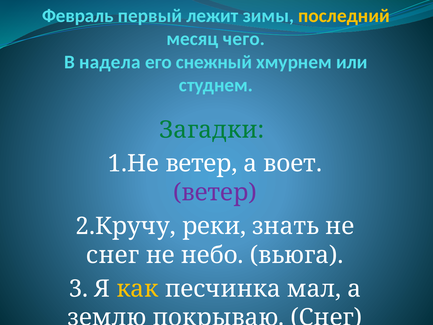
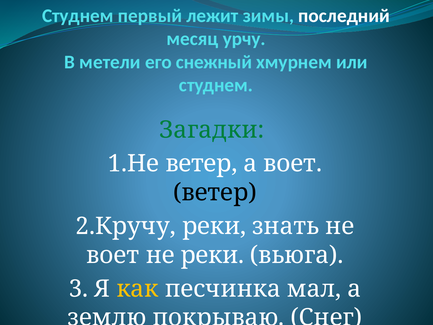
Февраль at (78, 16): Февраль -> Студнем
последний colour: yellow -> white
чего: чего -> урчу
надела: надела -> метели
ветер at (215, 192) colour: purple -> black
снег at (113, 255): снег -> воет
не небо: небо -> реки
